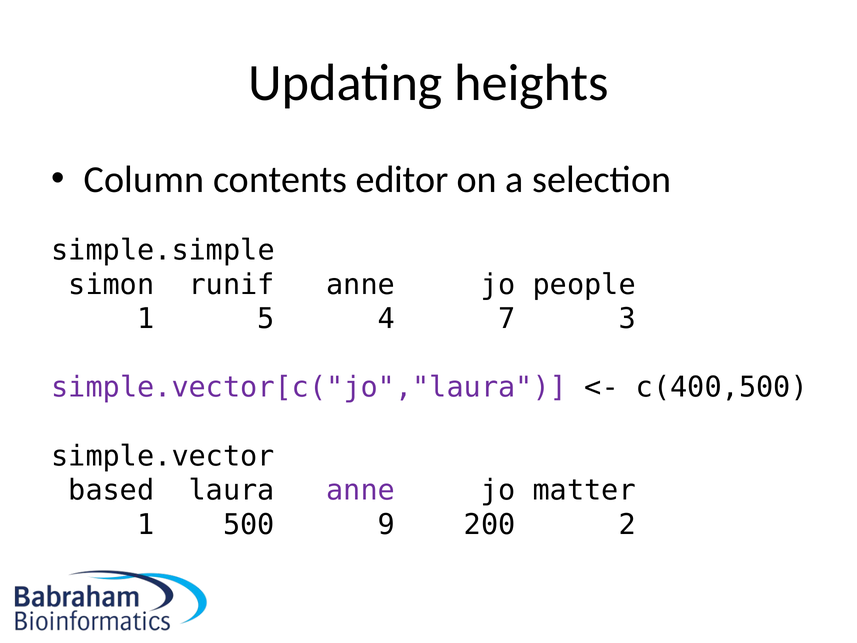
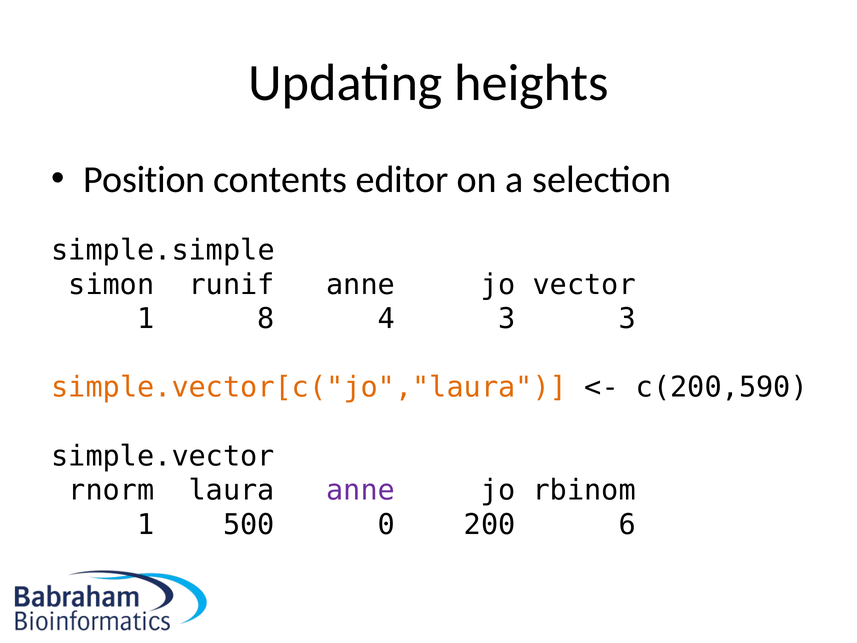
Column: Column -> Position
people: people -> vector
5: 5 -> 8
4 7: 7 -> 3
simple.vector[c("jo","laura colour: purple -> orange
c(400,500: c(400,500 -> c(200,590
based: based -> rnorm
matter: matter -> rbinom
9: 9 -> 0
2: 2 -> 6
